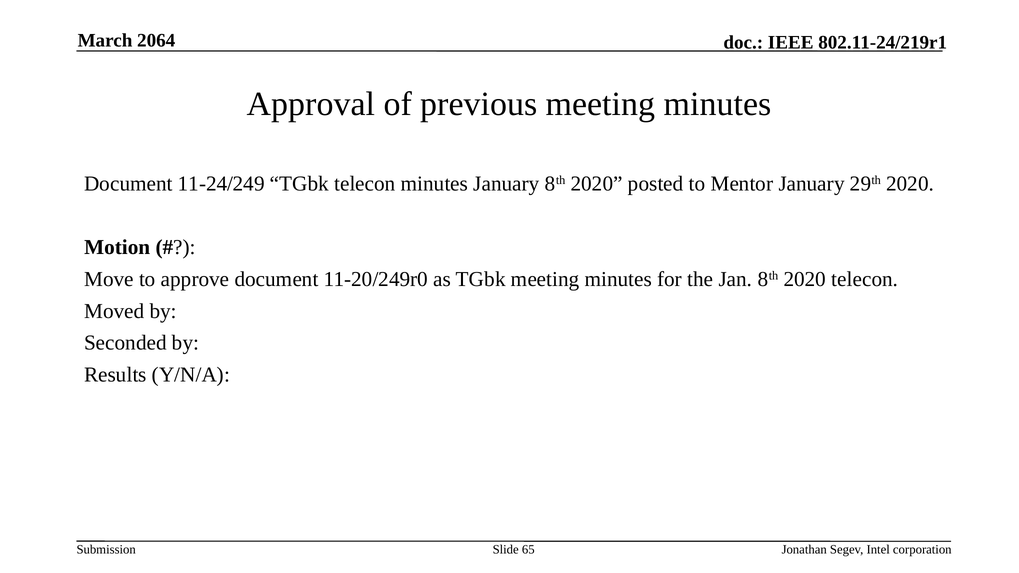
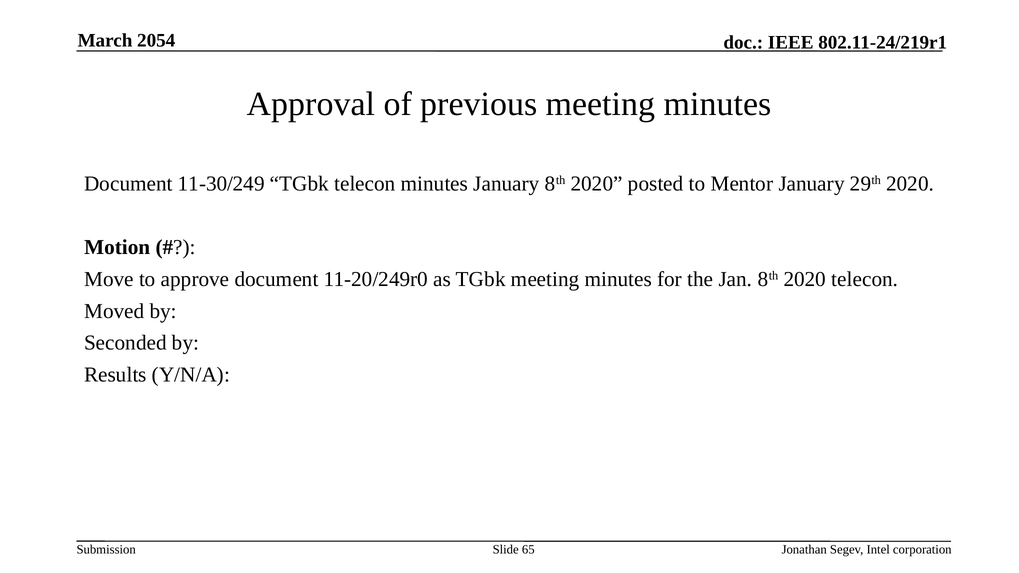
2064: 2064 -> 2054
11-24/249: 11-24/249 -> 11-30/249
